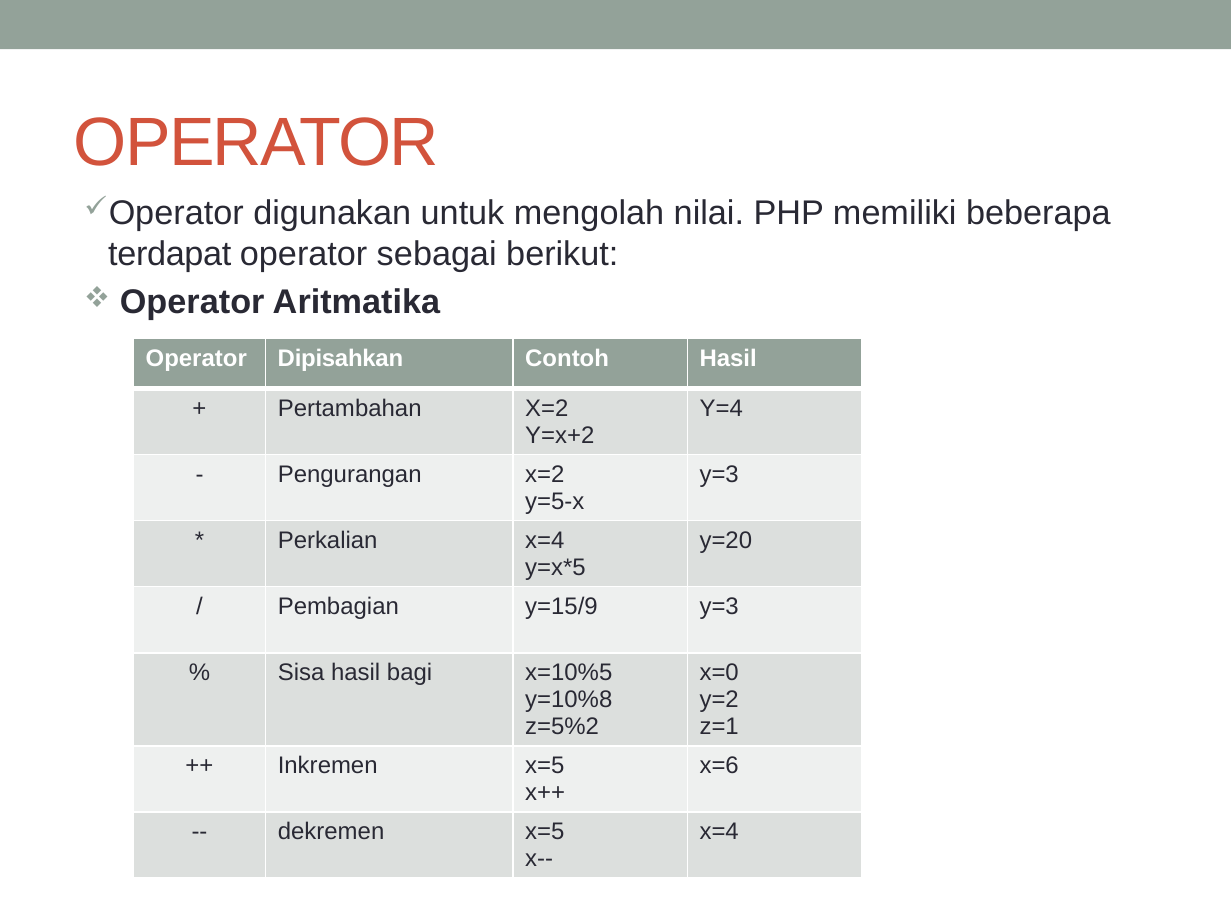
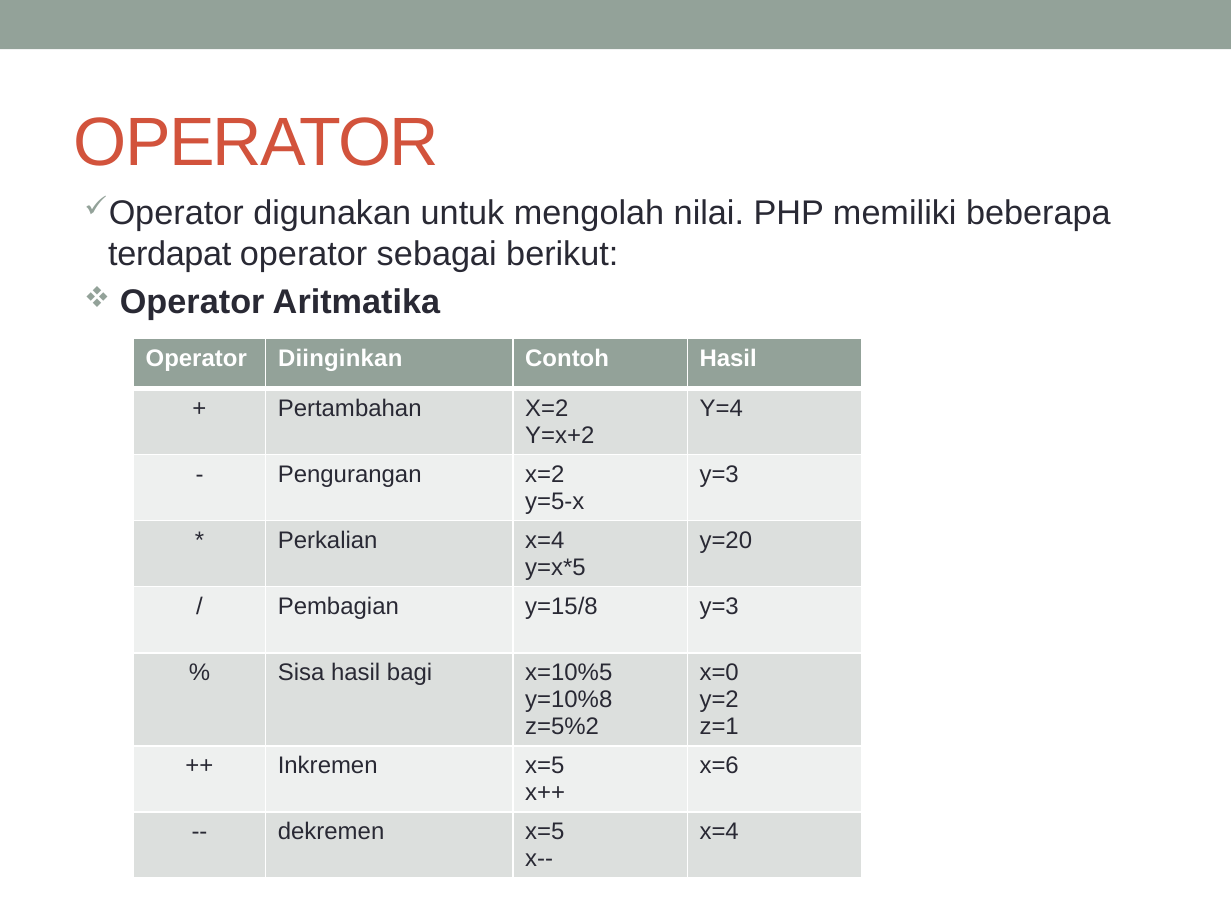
Dipisahkan: Dipisahkan -> Diinginkan
y=15/9: y=15/9 -> y=15/8
